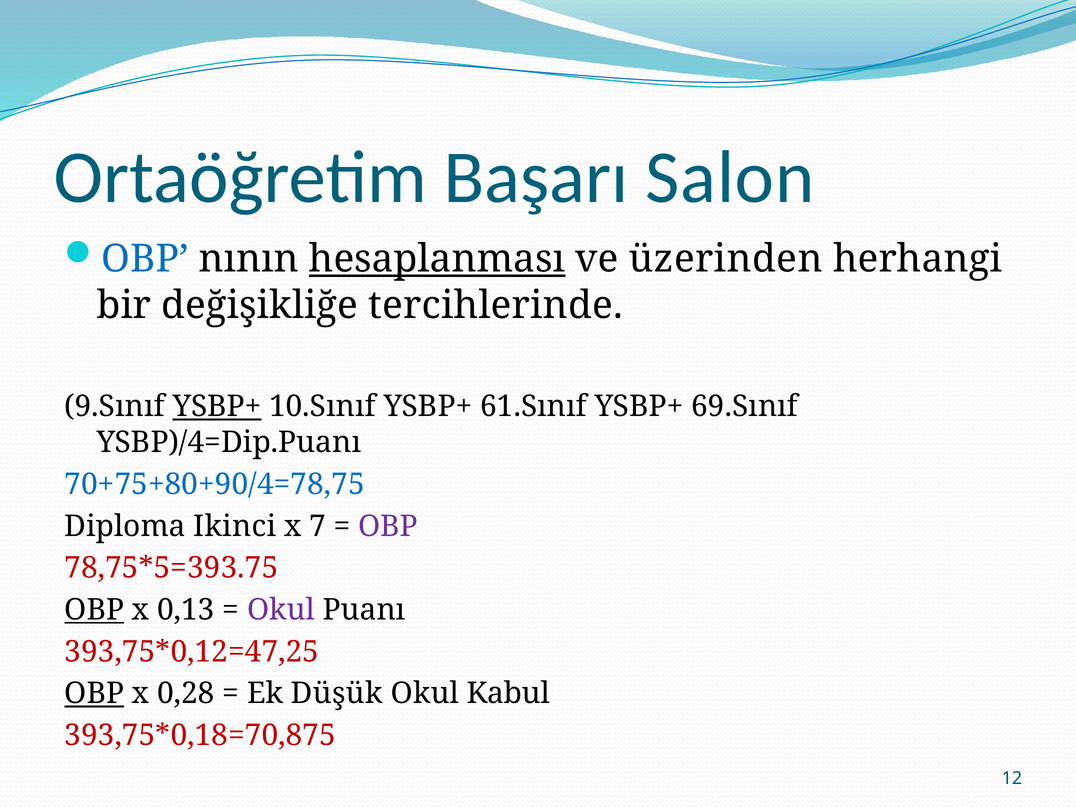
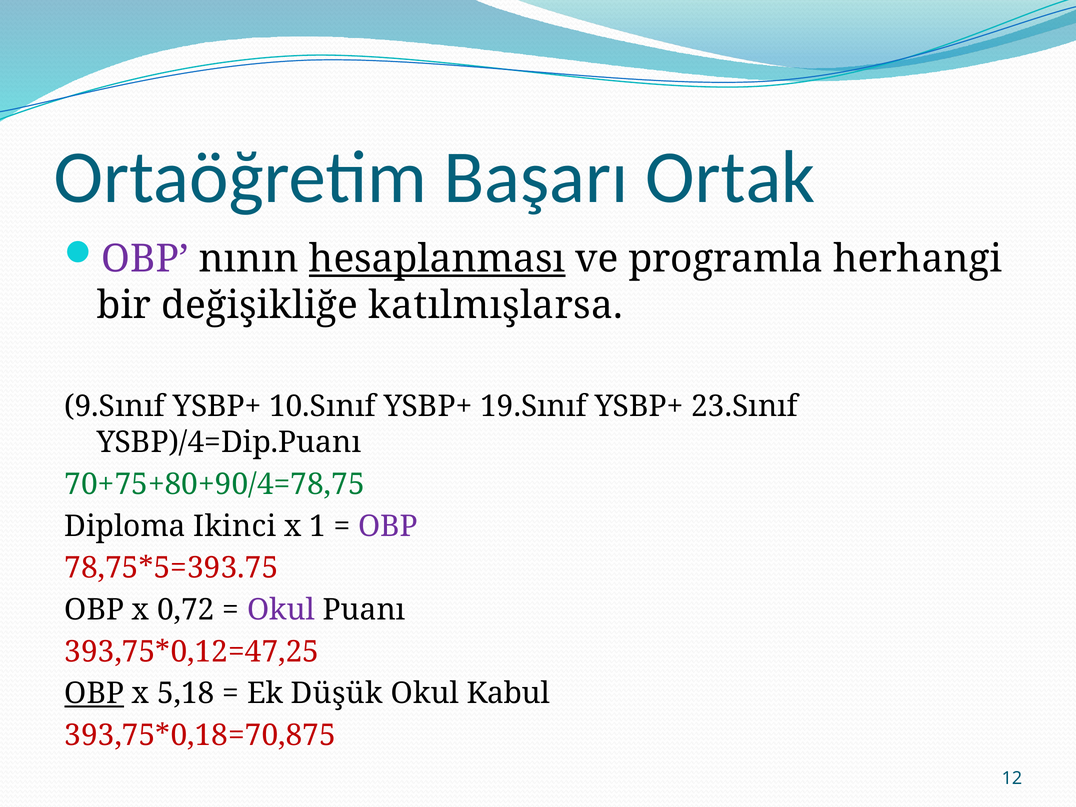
Salon: Salon -> Ortak
OBP at (145, 259) colour: blue -> purple
üzerinden: üzerinden -> programla
tercihlerinde: tercihlerinde -> katılmışlarsa
YSBP+ at (217, 407) underline: present -> none
61.Sınıf: 61.Sınıf -> 19.Sınıf
69.Sınıf: 69.Sınıf -> 23.Sınıf
70+75+80+90/4=78,75 colour: blue -> green
7: 7 -> 1
OBP at (94, 610) underline: present -> none
0,13: 0,13 -> 0,72
0,28: 0,28 -> 5,18
